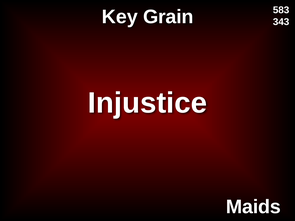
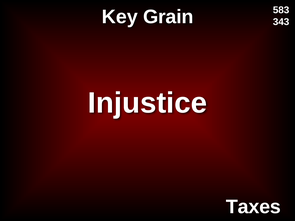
Maids: Maids -> Taxes
